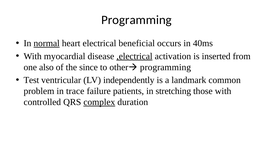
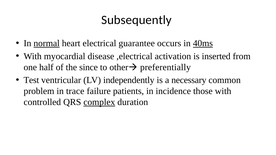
Programming at (136, 20): Programming -> Subsequently
beneficial: beneficial -> guarantee
40ms underline: none -> present
,electrical underline: present -> none
also: also -> half
programming at (165, 67): programming -> preferentially
landmark: landmark -> necessary
stretching: stretching -> incidence
